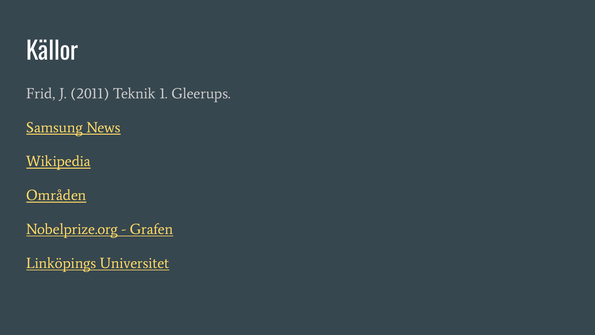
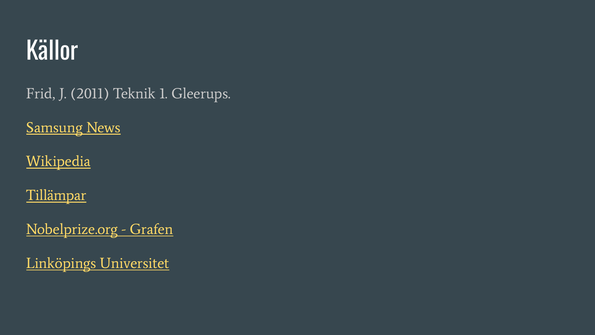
Områden: Områden -> Tillämpar
